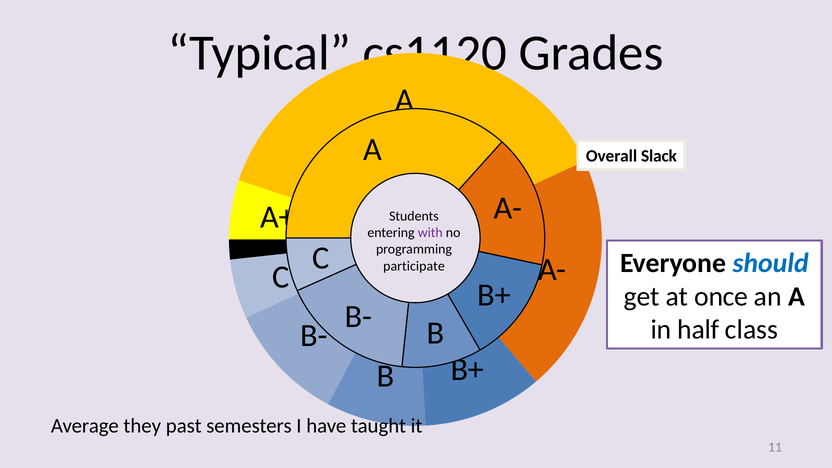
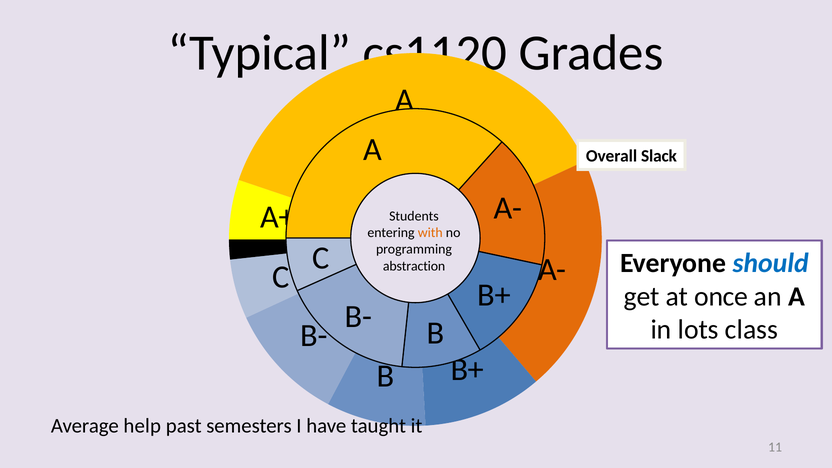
with colour: purple -> orange
participate: participate -> abstraction
half: half -> lots
they: they -> help
